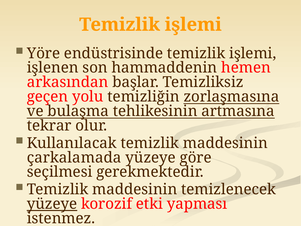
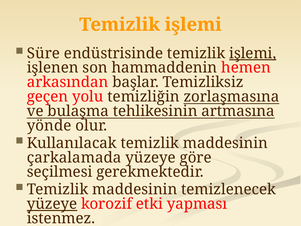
Yöre: Yöre -> Süre
işlemi at (253, 53) underline: none -> present
tekrar: tekrar -> yönde
